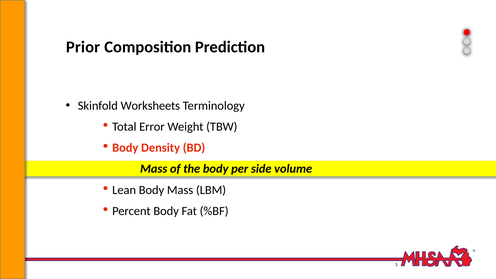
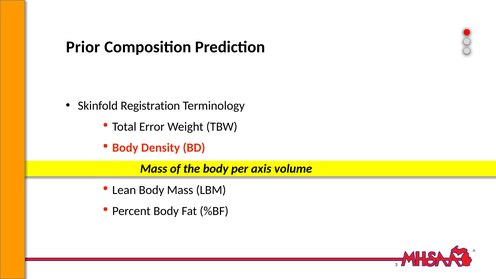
Worksheets: Worksheets -> Registration
side: side -> axis
